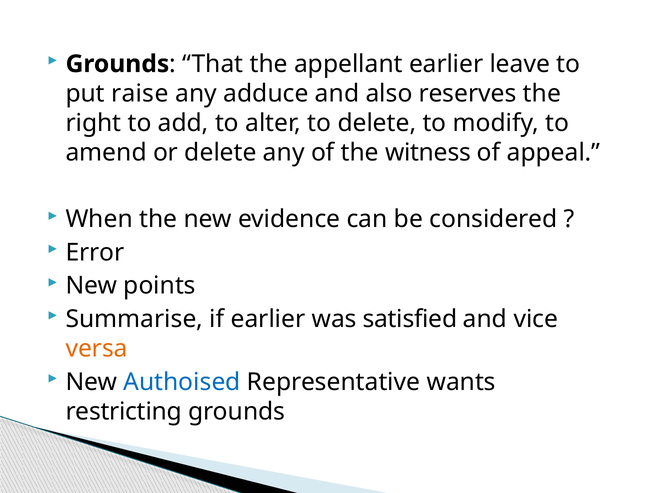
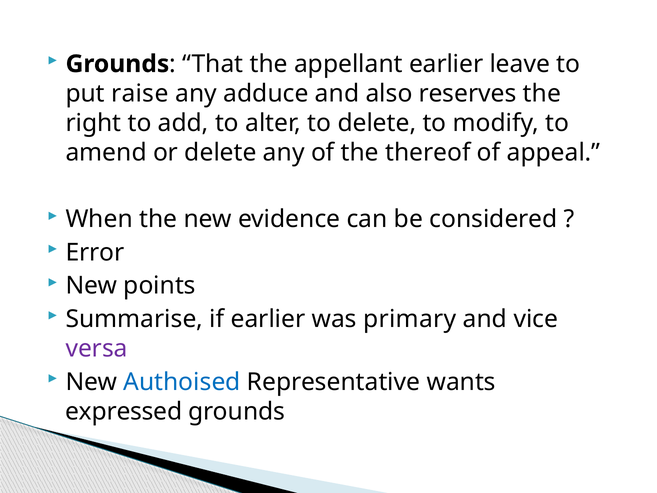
witness: witness -> thereof
satisfied: satisfied -> primary
versa colour: orange -> purple
restricting: restricting -> expressed
